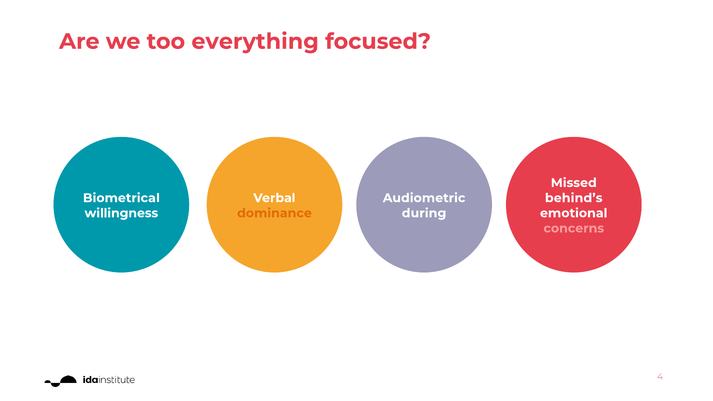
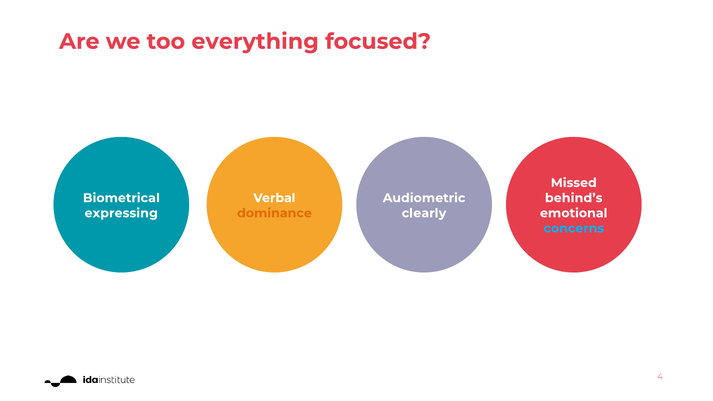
willingness: willingness -> expressing
during: during -> clearly
concerns colour: pink -> light blue
